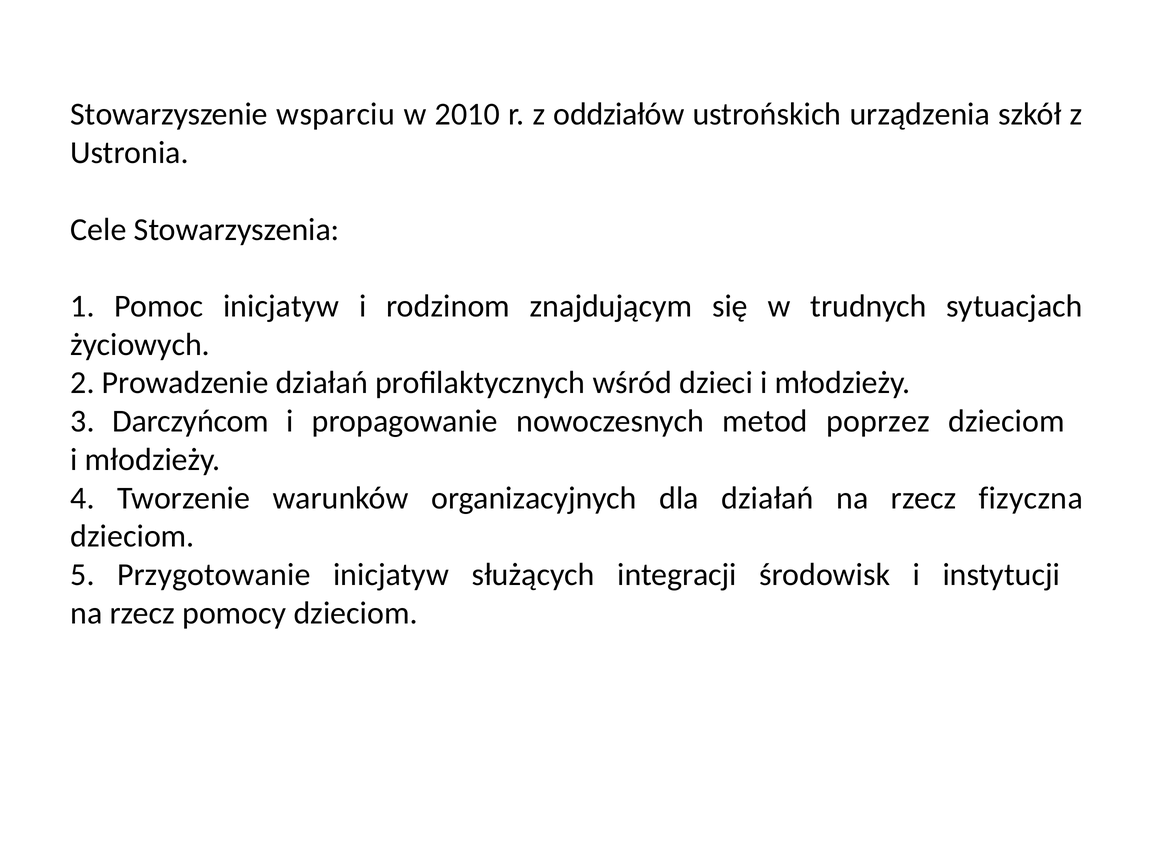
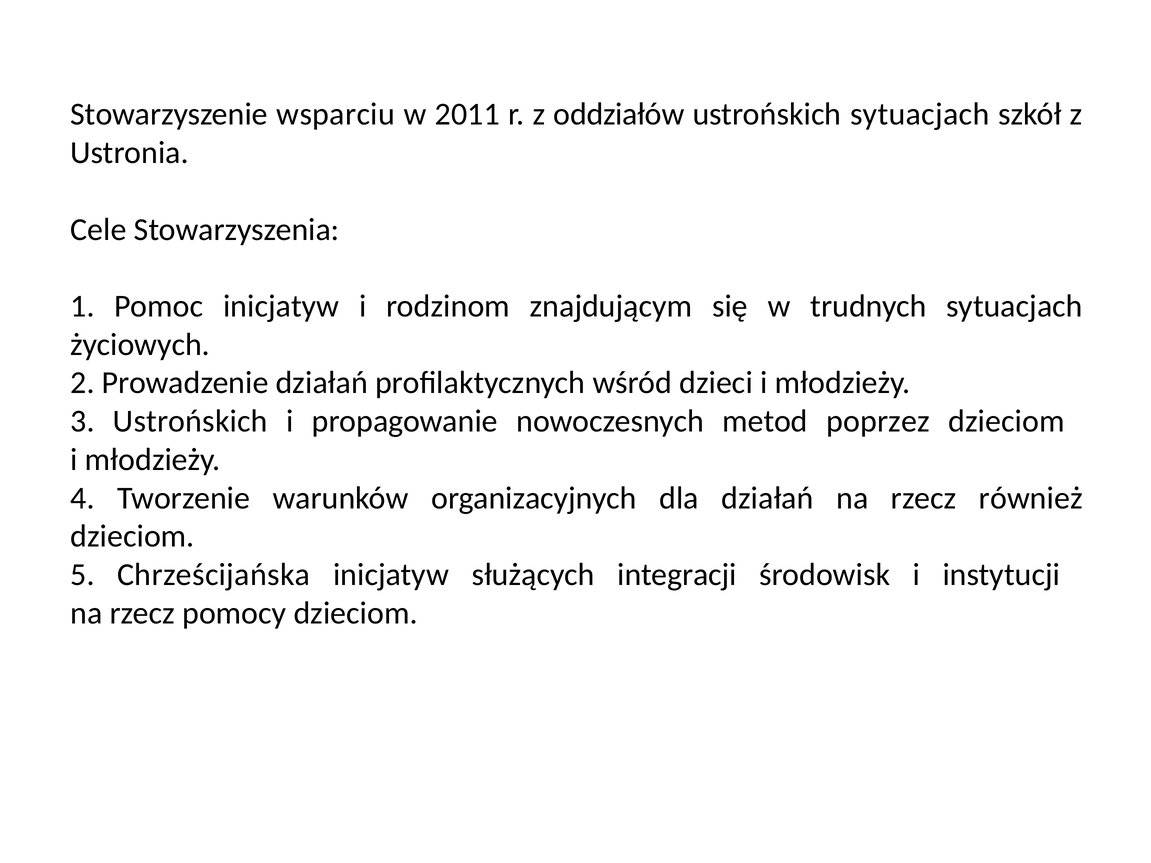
2010: 2010 -> 2011
ustrońskich urządzenia: urządzenia -> sytuacjach
3 Darczyńcom: Darczyńcom -> Ustrońskich
fizyczna: fizyczna -> również
Przygotowanie: Przygotowanie -> Chrześcijańska
